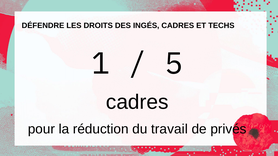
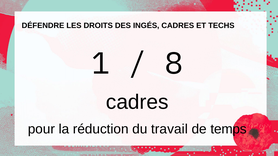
5: 5 -> 8
privés: privés -> temps
